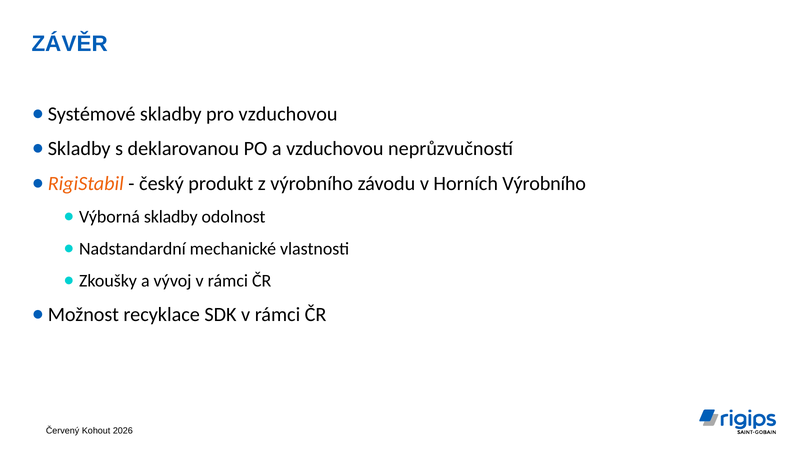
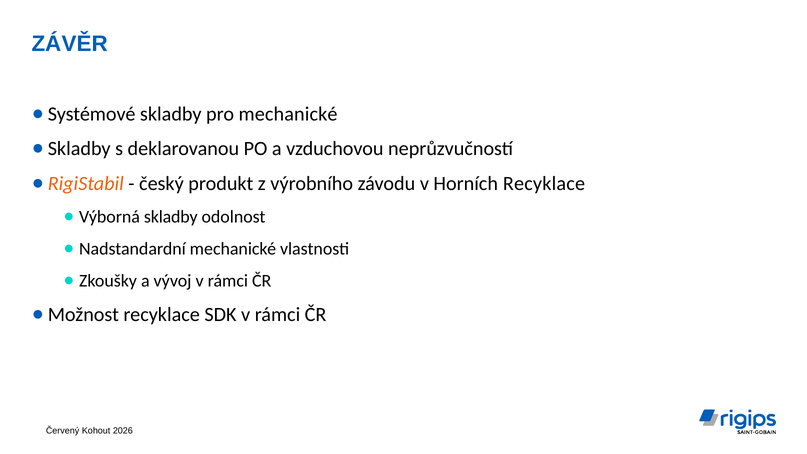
pro vzduchovou: vzduchovou -> mechanické
Horních Výrobního: Výrobního -> Recyklace
